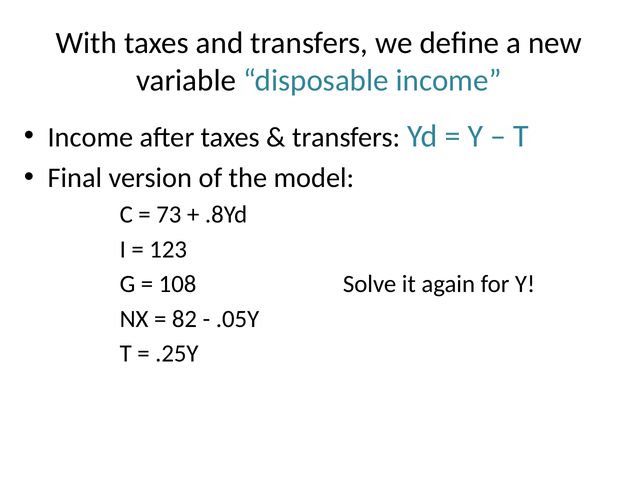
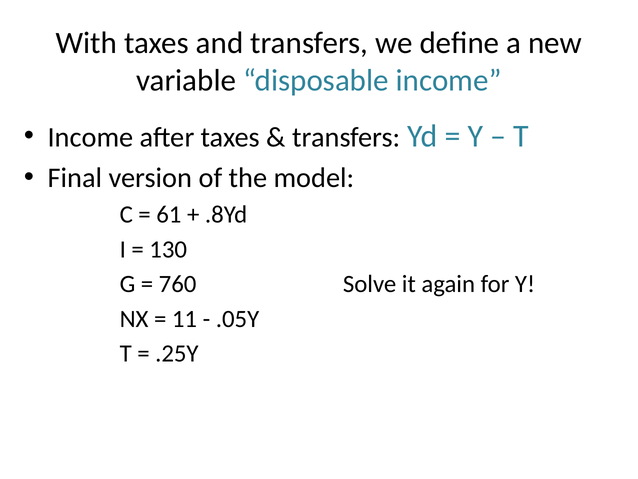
73: 73 -> 61
123: 123 -> 130
108: 108 -> 760
82: 82 -> 11
